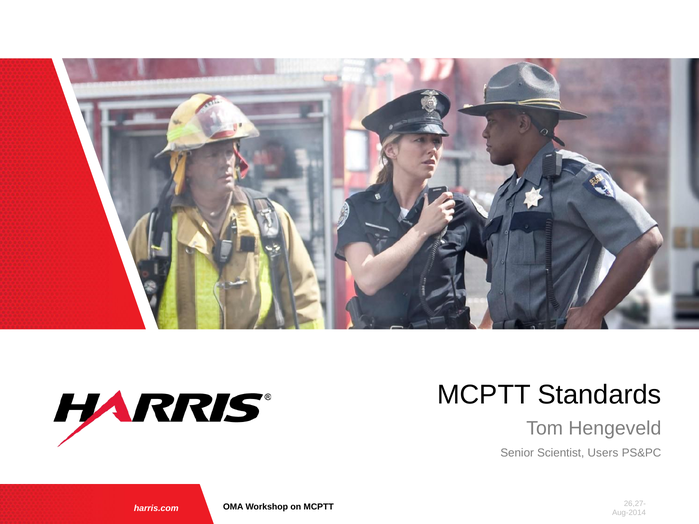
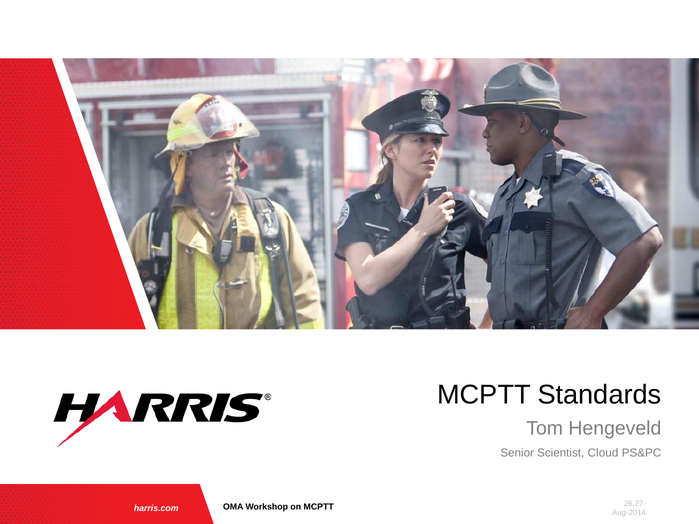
Users: Users -> Cloud
